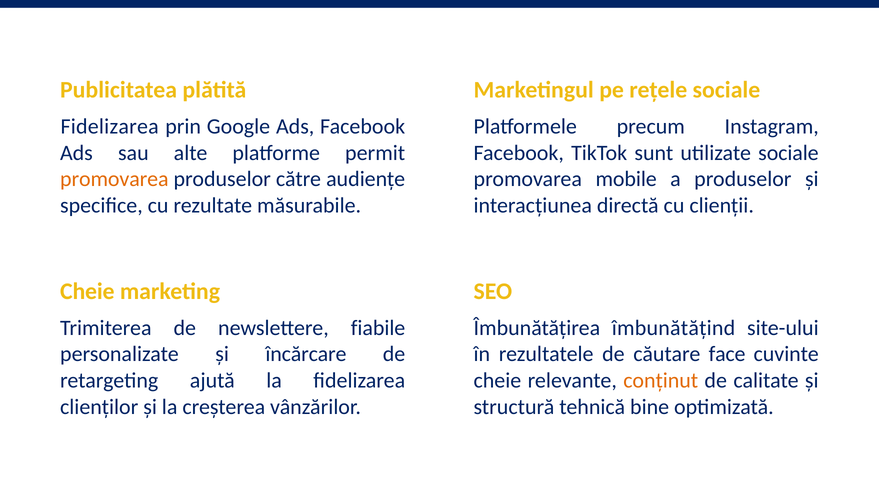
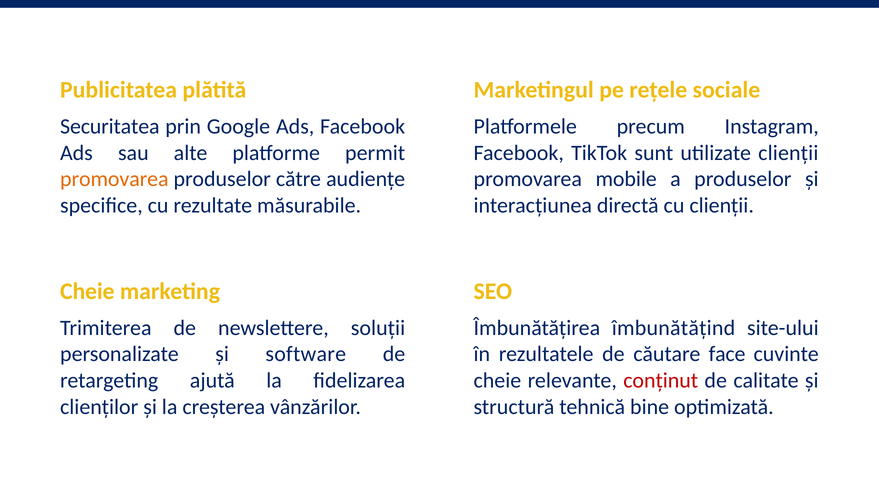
Fidelizarea at (110, 127): Fidelizarea -> Securitatea
utilizate sociale: sociale -> clienții
fiabile: fiabile -> soluții
încărcare: încărcare -> software
conținut colour: orange -> red
